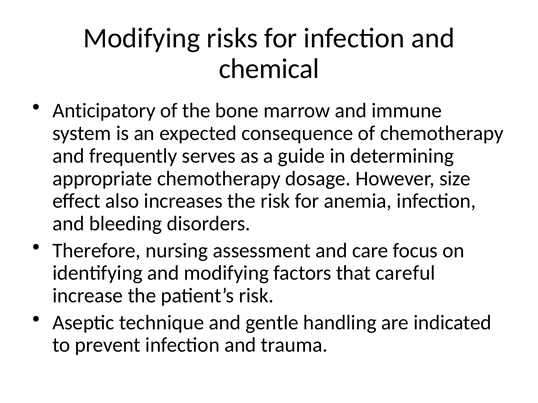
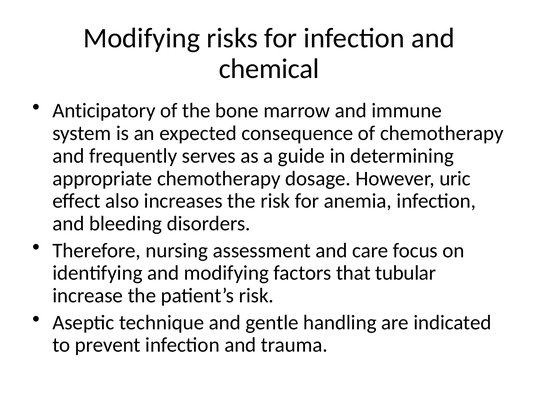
size: size -> uric
careful: careful -> tubular
